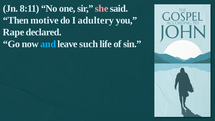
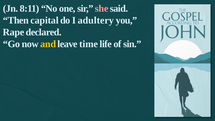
motive: motive -> capital
and colour: light blue -> yellow
such: such -> time
